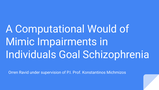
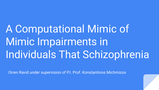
Computational Would: Would -> Mimic
Goal: Goal -> That
